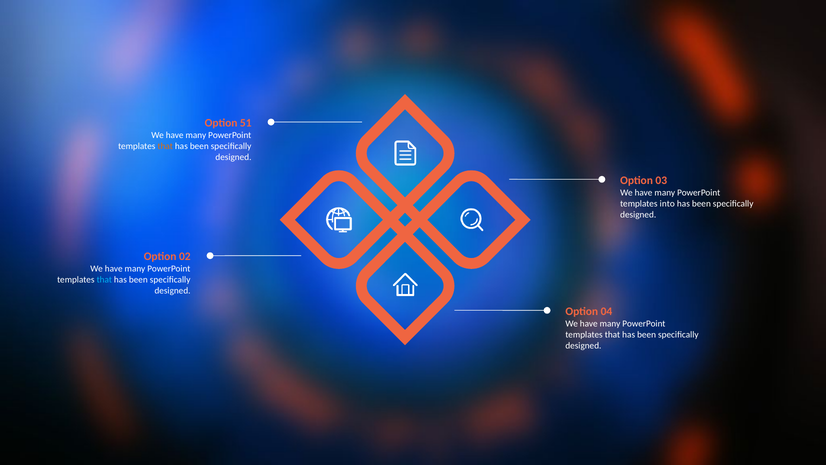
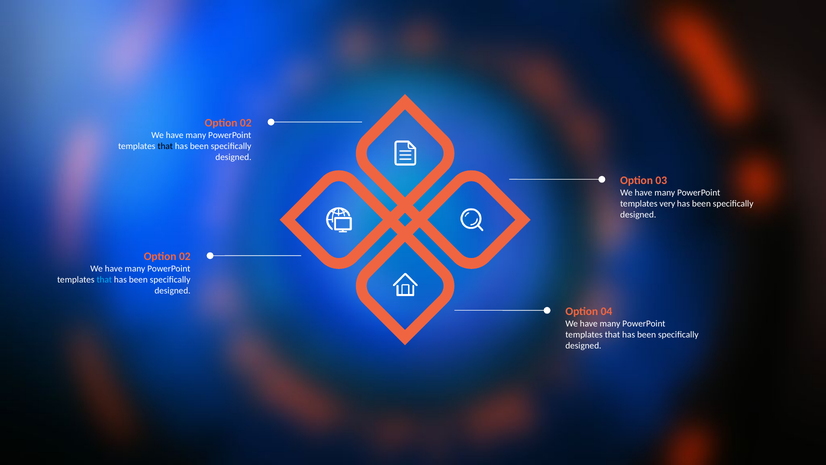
51 at (246, 123): 51 -> 02
that at (165, 146) colour: orange -> black
into: into -> very
